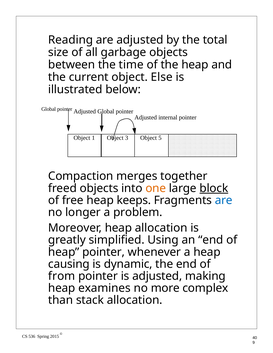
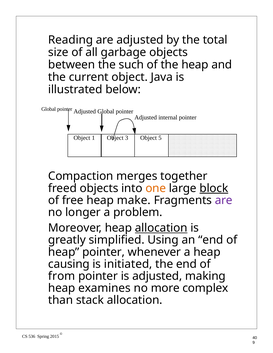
time: time -> such
Else: Else -> Java
keeps: keeps -> make
are at (224, 200) colour: blue -> purple
allocation at (161, 228) underline: none -> present
dynamic: dynamic -> initiated
